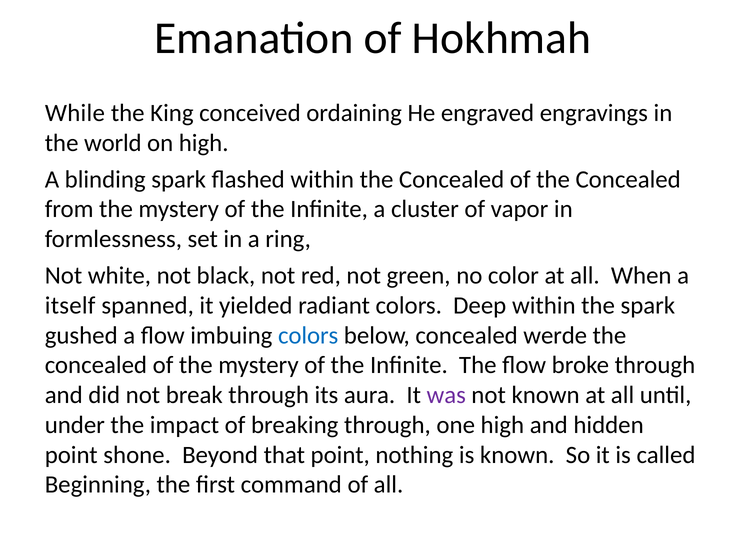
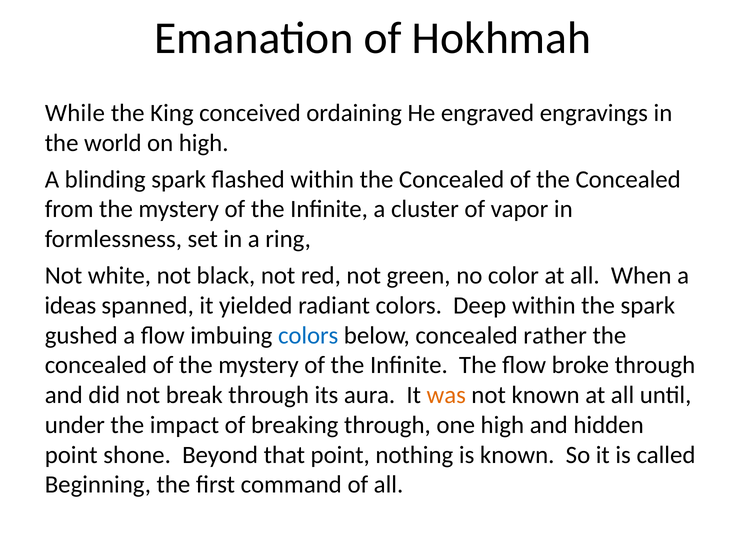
itself: itself -> ideas
werde: werde -> rather
was colour: purple -> orange
